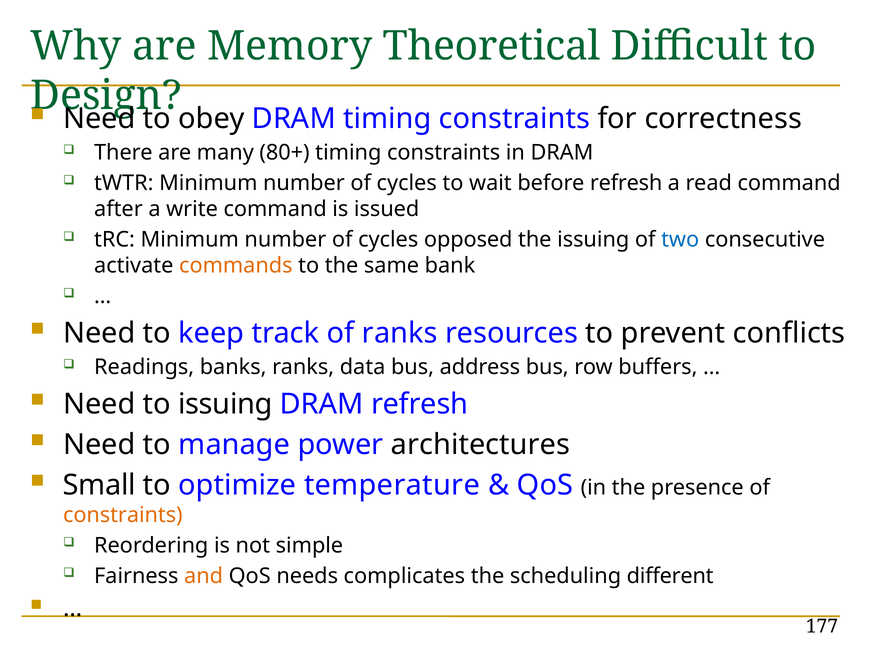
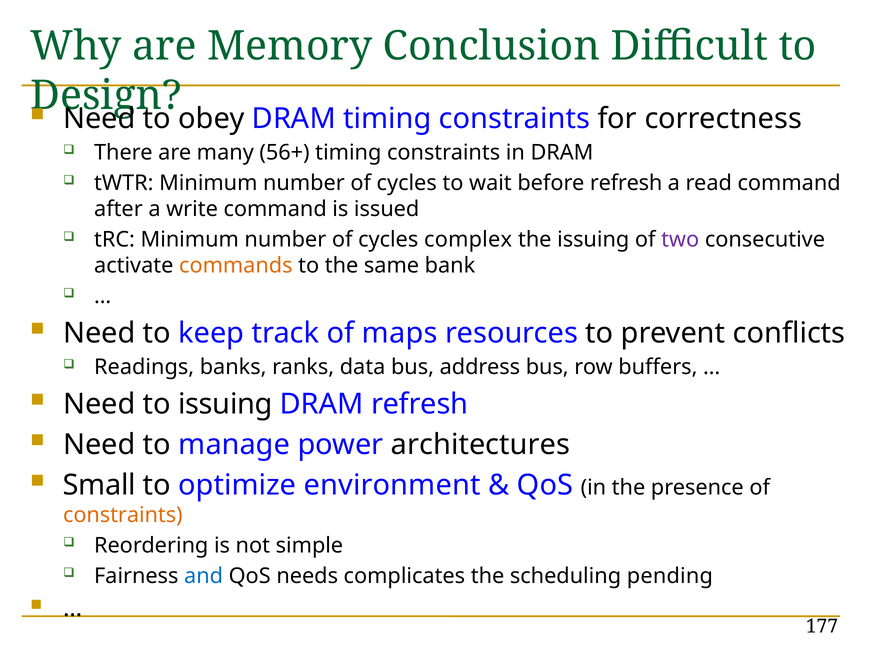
Theoretical: Theoretical -> Conclusion
80+: 80+ -> 56+
opposed: opposed -> complex
two colour: blue -> purple
of ranks: ranks -> maps
temperature: temperature -> environment
and colour: orange -> blue
different: different -> pending
